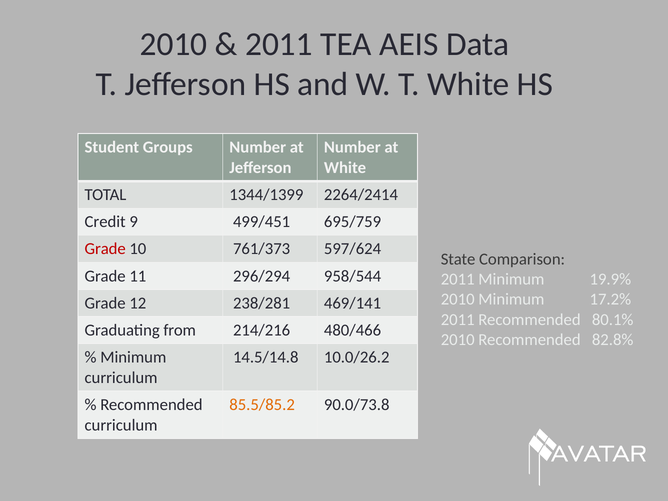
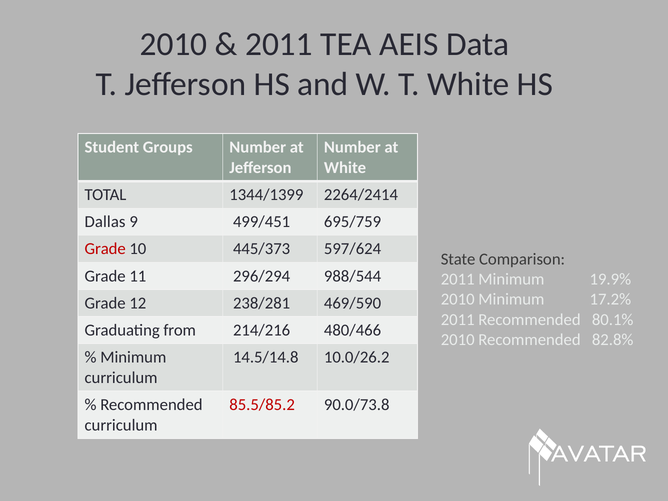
Credit: Credit -> Dallas
761/373: 761/373 -> 445/373
958/544: 958/544 -> 988/544
469/141: 469/141 -> 469/590
85.5/85.2 colour: orange -> red
